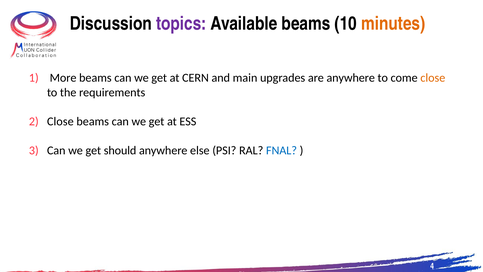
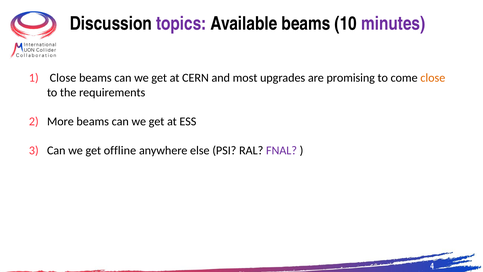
minutes colour: orange -> purple
More at (63, 78): More -> Close
main: main -> most
are anywhere: anywhere -> promising
Close at (60, 121): Close -> More
should: should -> offline
FNAL colour: blue -> purple
